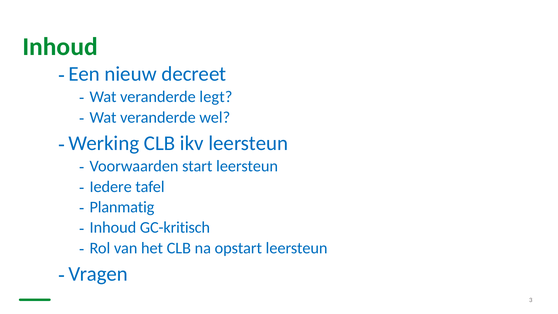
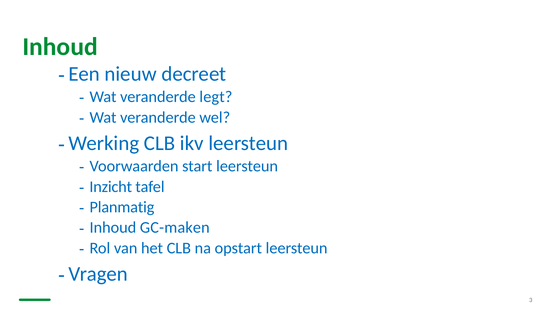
Iedere: Iedere -> Inzicht
GC-kritisch: GC-kritisch -> GC-maken
